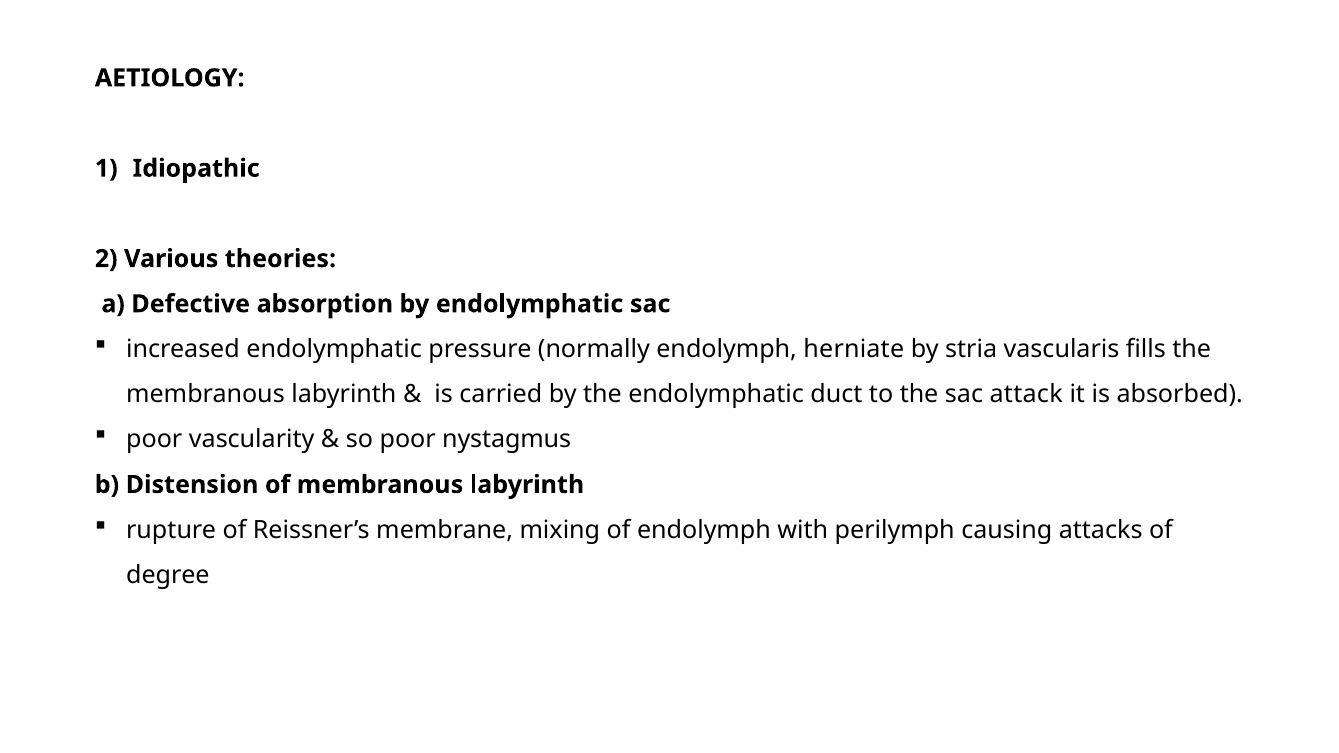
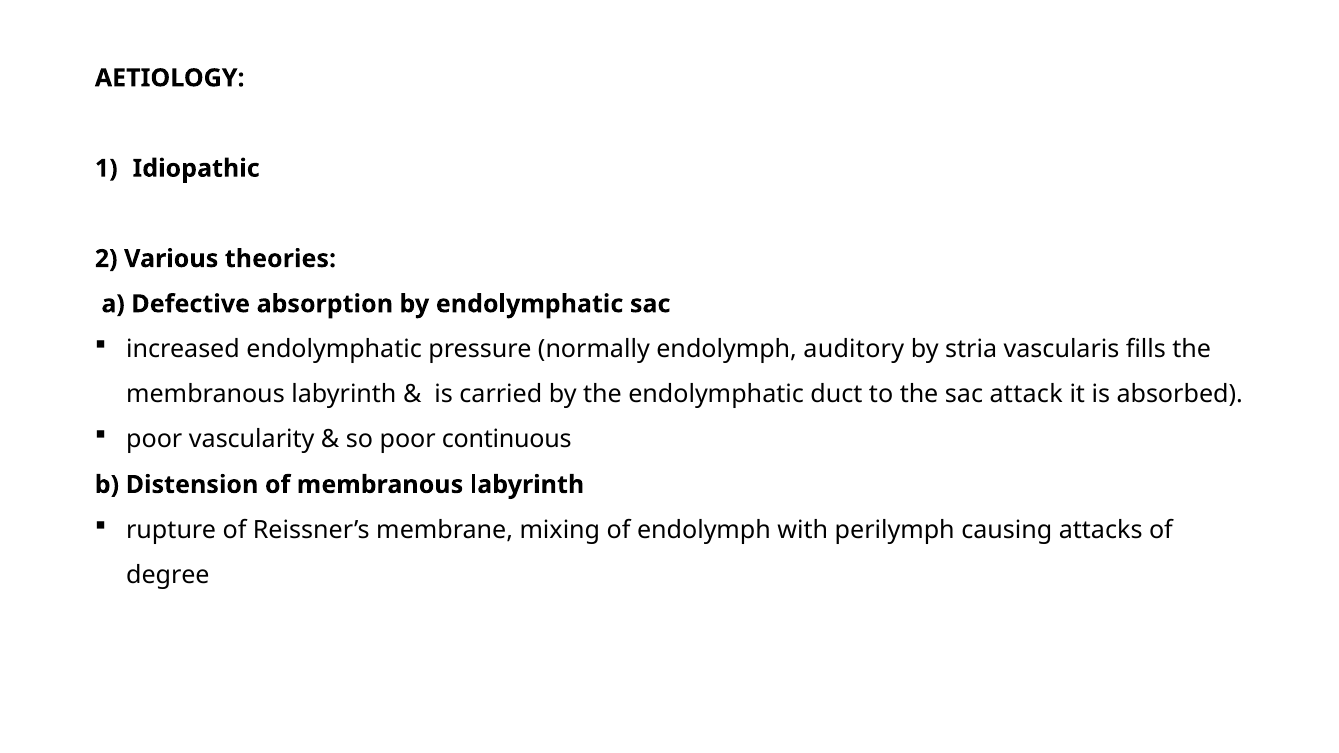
herniate: herniate -> auditory
nystagmus: nystagmus -> continuous
